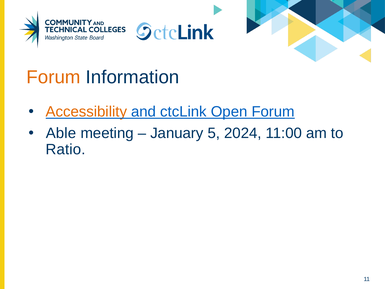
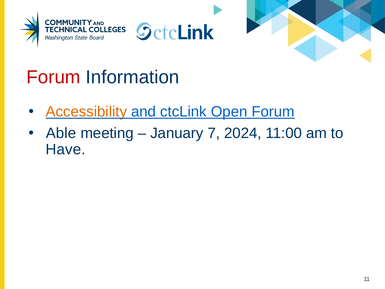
Forum at (53, 77) colour: orange -> red
5: 5 -> 7
Ratio: Ratio -> Have
